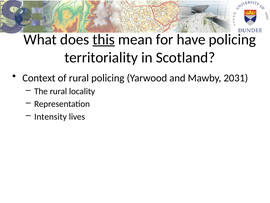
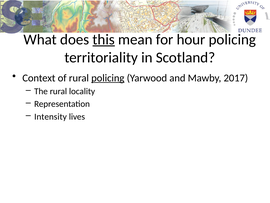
have: have -> hour
policing at (108, 78) underline: none -> present
2031: 2031 -> 2017
